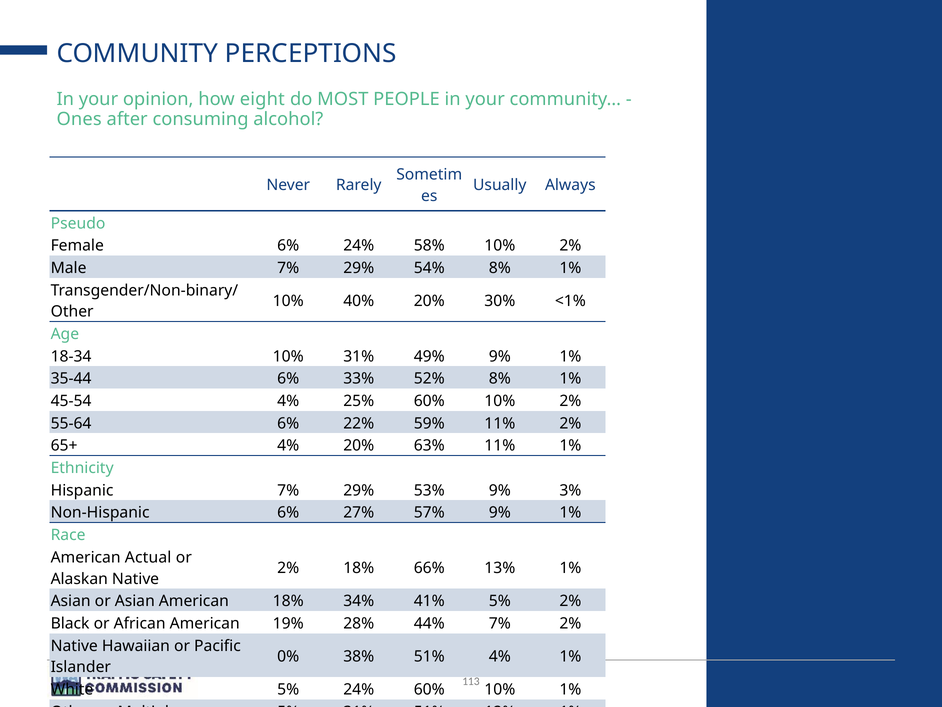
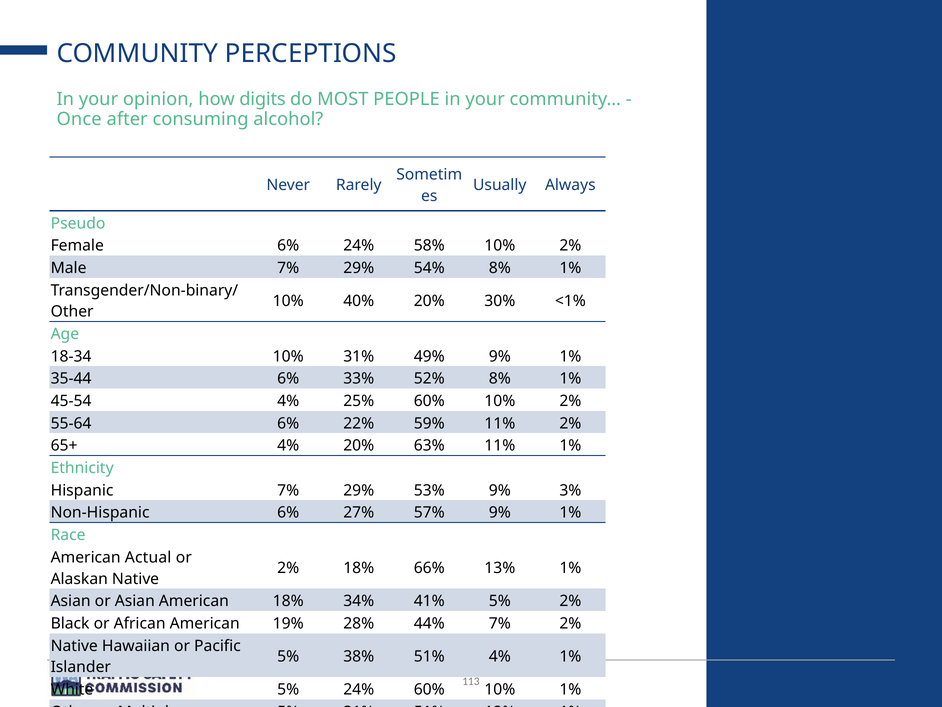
eight: eight -> digits
Ones: Ones -> Once
0% at (288, 656): 0% -> 5%
